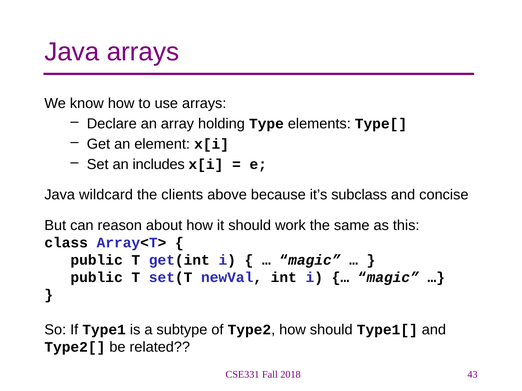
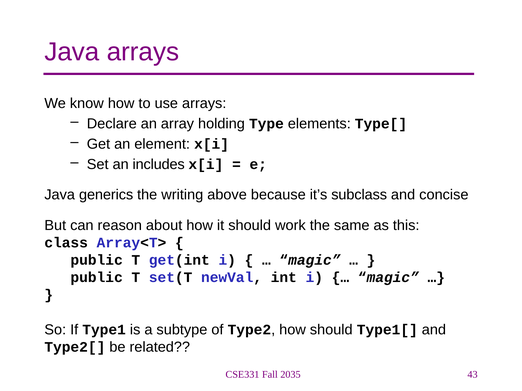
wildcard: wildcard -> generics
clients: clients -> writing
2018: 2018 -> 2035
